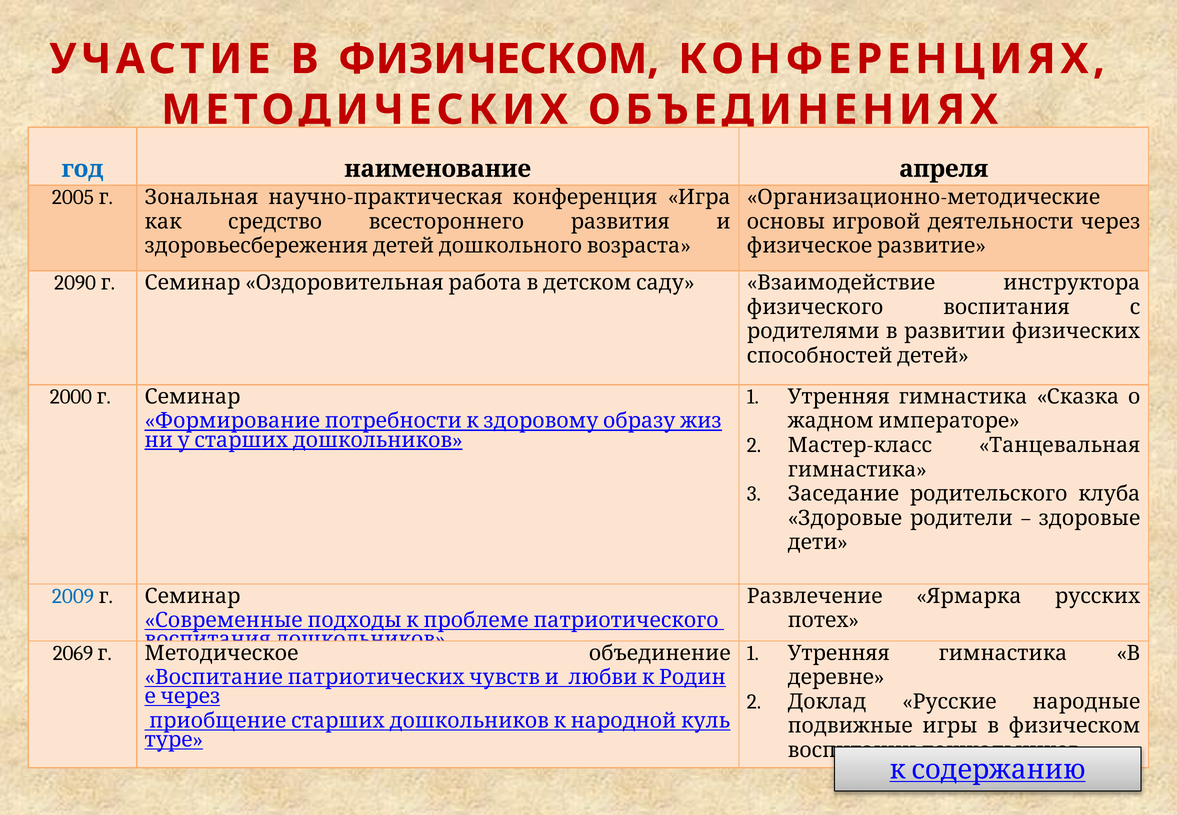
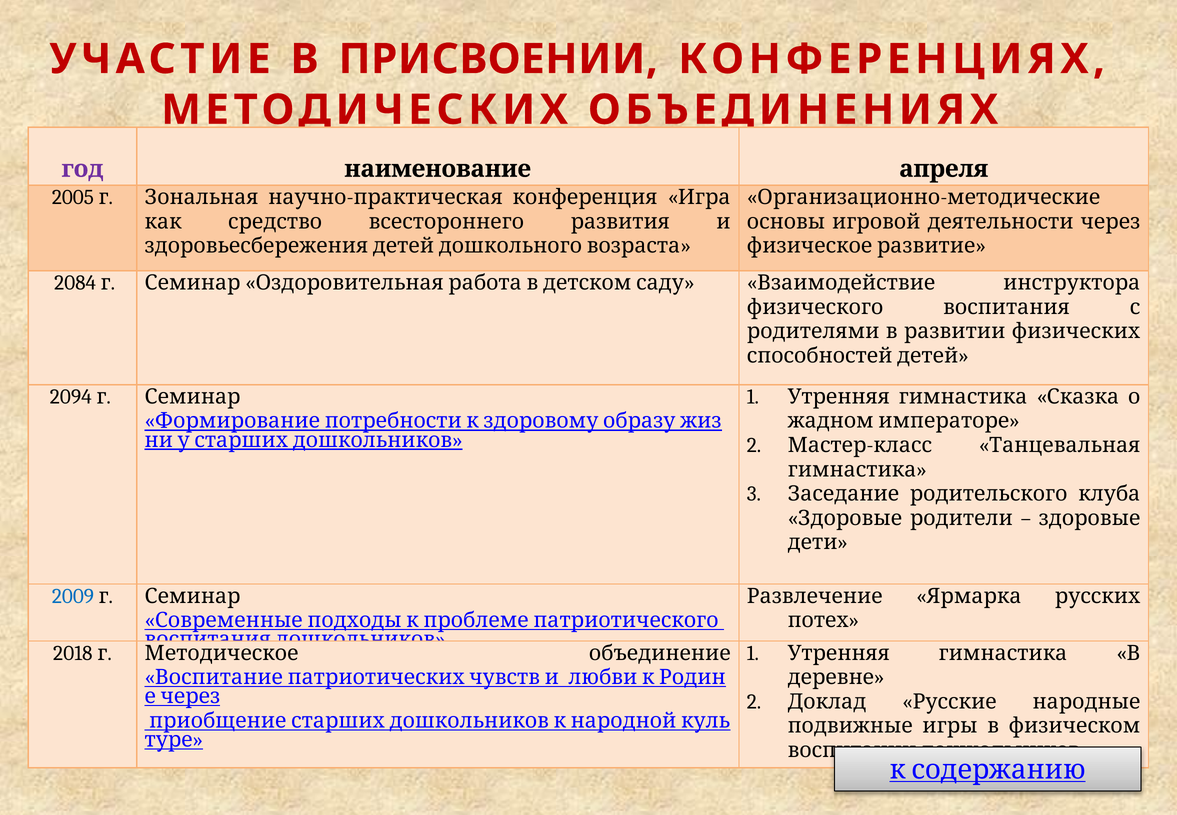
УЧАСТИЕ В ФИЗИЧЕСКОМ: ФИЗИЧЕСКОМ -> ПРИСВОЕНИИ
год colour: blue -> purple
2090: 2090 -> 2084
2000: 2000 -> 2094
2069: 2069 -> 2018
